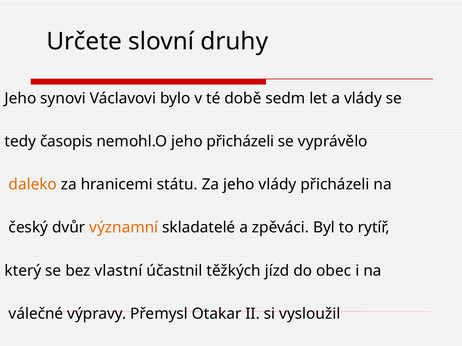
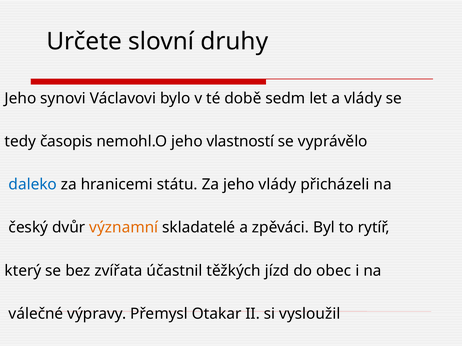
jeho přicházeli: přicházeli -> vlastností
daleko colour: orange -> blue
vlastní: vlastní -> zvířata
